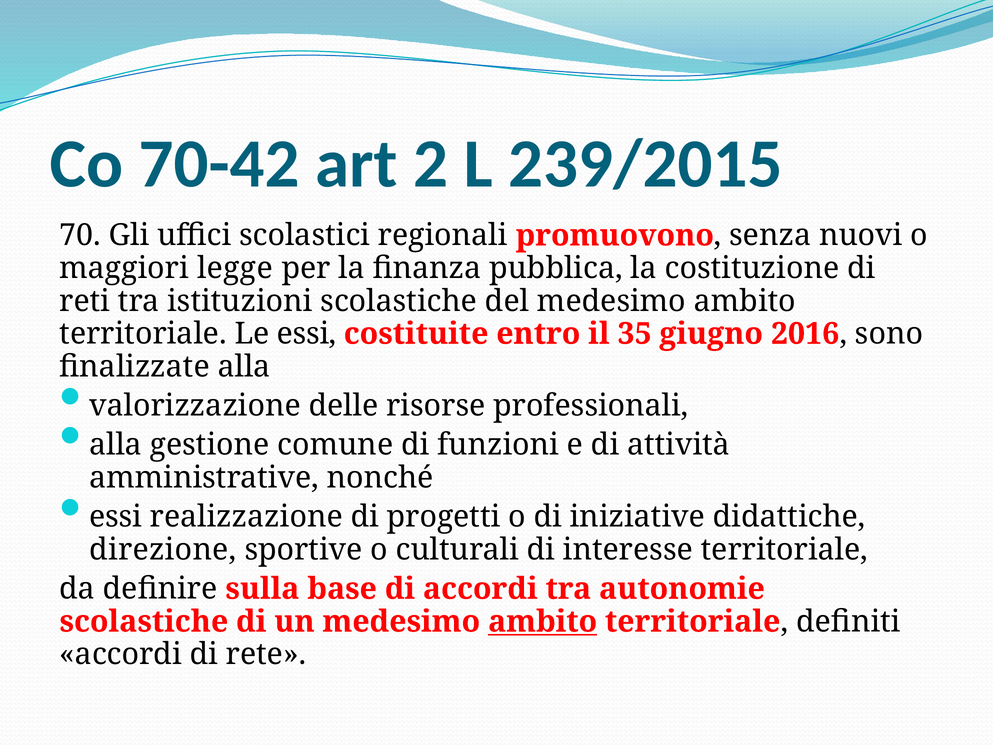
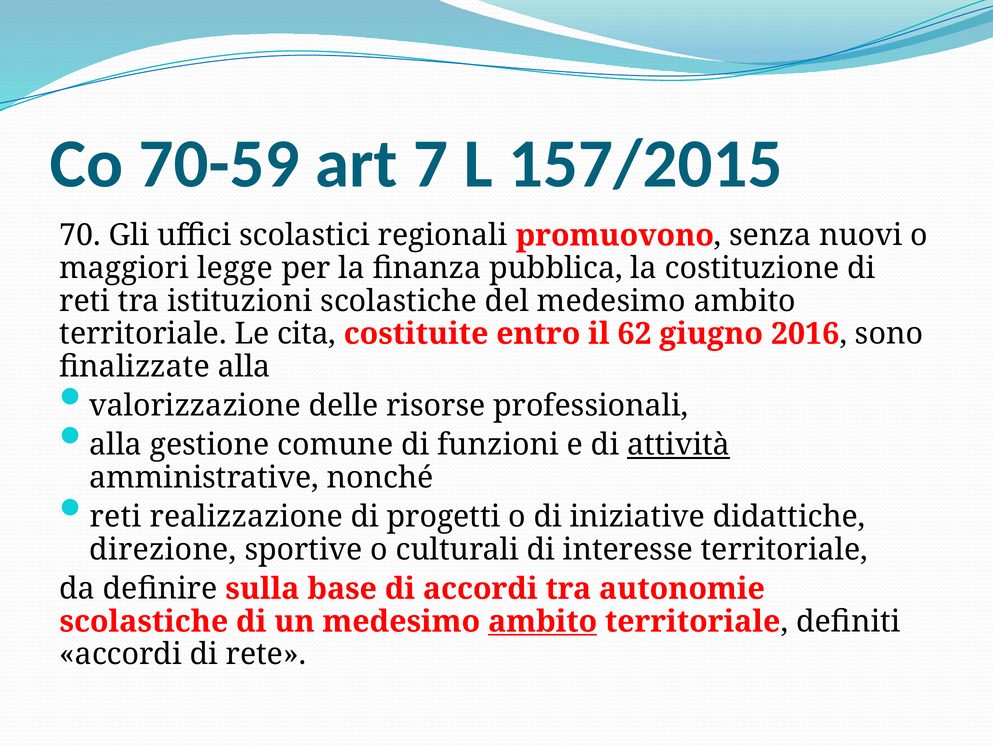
70-42: 70-42 -> 70-59
2: 2 -> 7
239/2015: 239/2015 -> 157/2015
Le essi: essi -> cita
35: 35 -> 62
attività underline: none -> present
essi at (116, 517): essi -> reti
